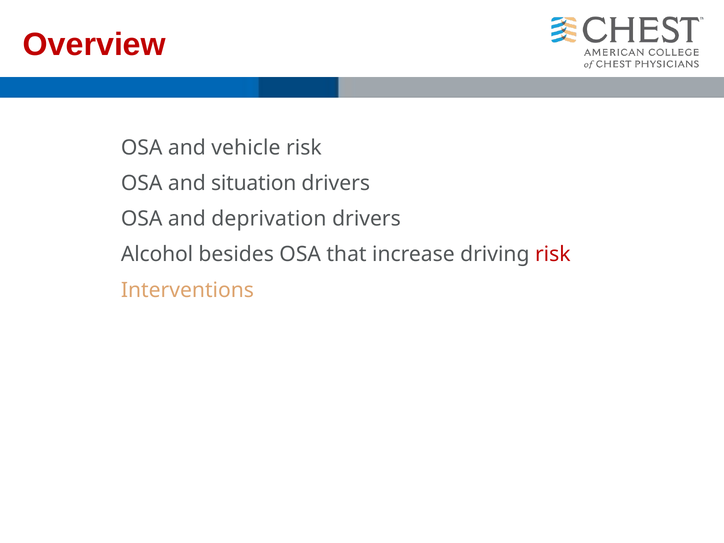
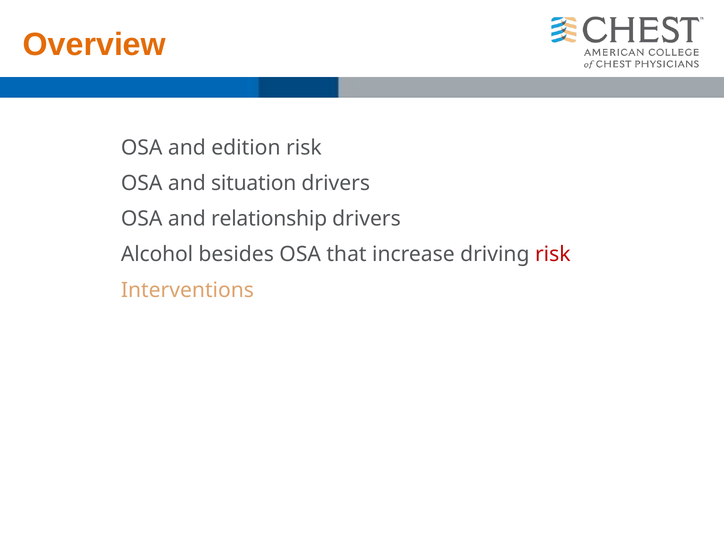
Overview colour: red -> orange
vehicle: vehicle -> edition
deprivation: deprivation -> relationship
